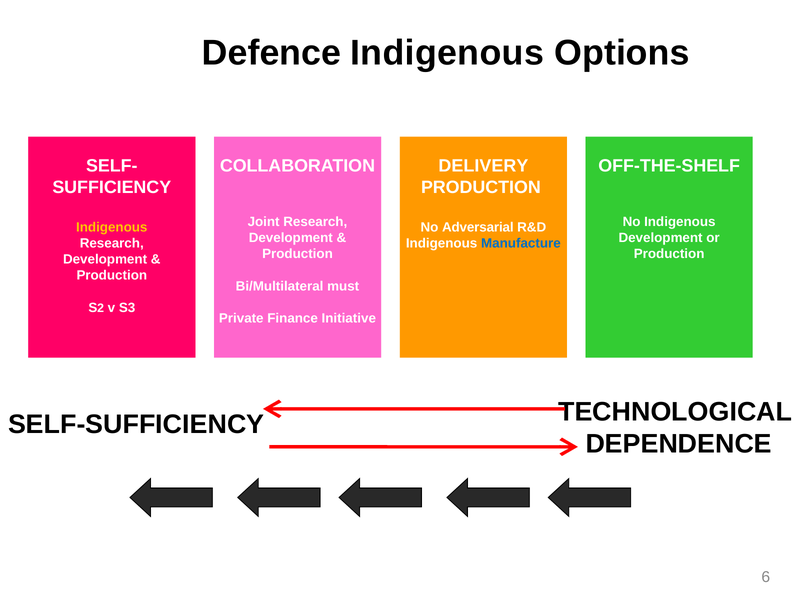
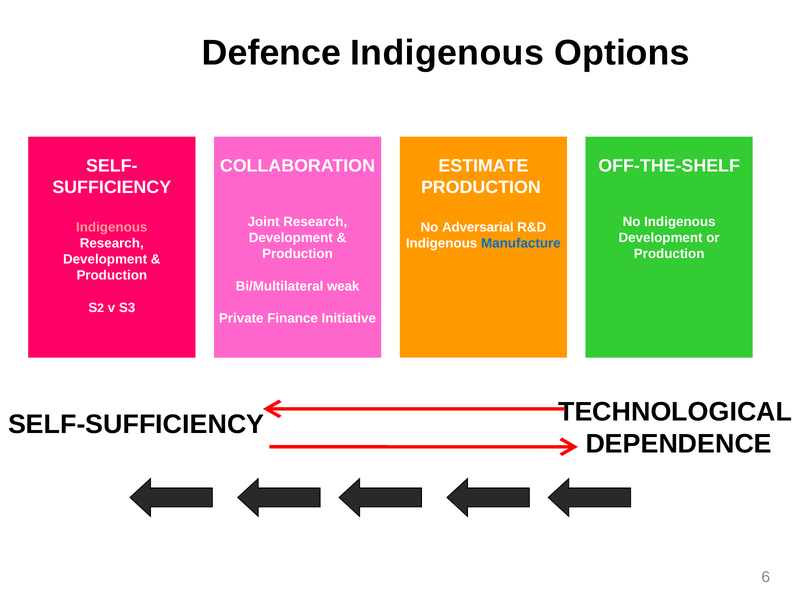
DELIVERY: DELIVERY -> ESTIMATE
Indigenous at (112, 228) colour: yellow -> pink
must: must -> weak
